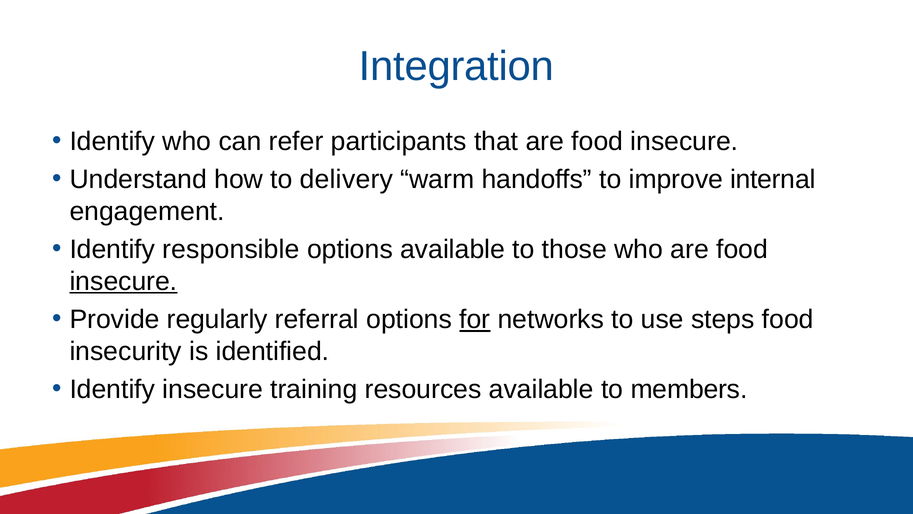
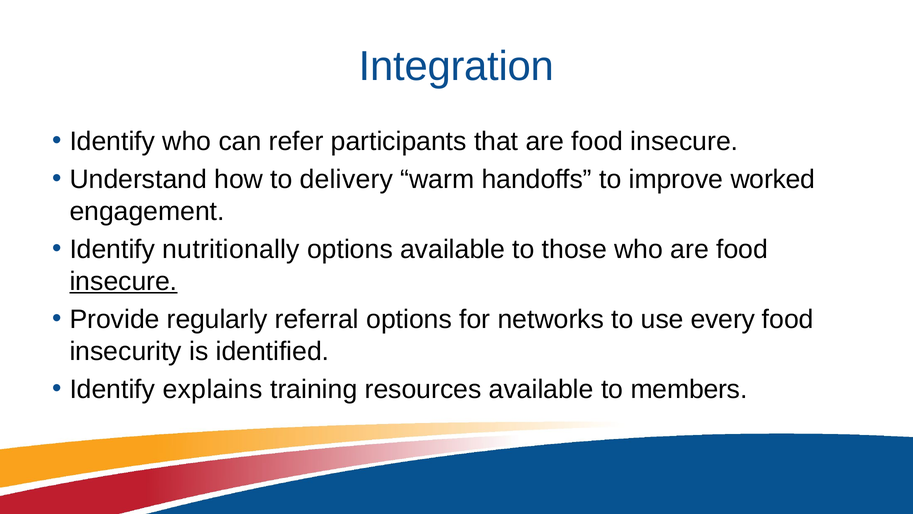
internal: internal -> worked
responsible: responsible -> nutritionally
for underline: present -> none
steps: steps -> every
Identify insecure: insecure -> explains
